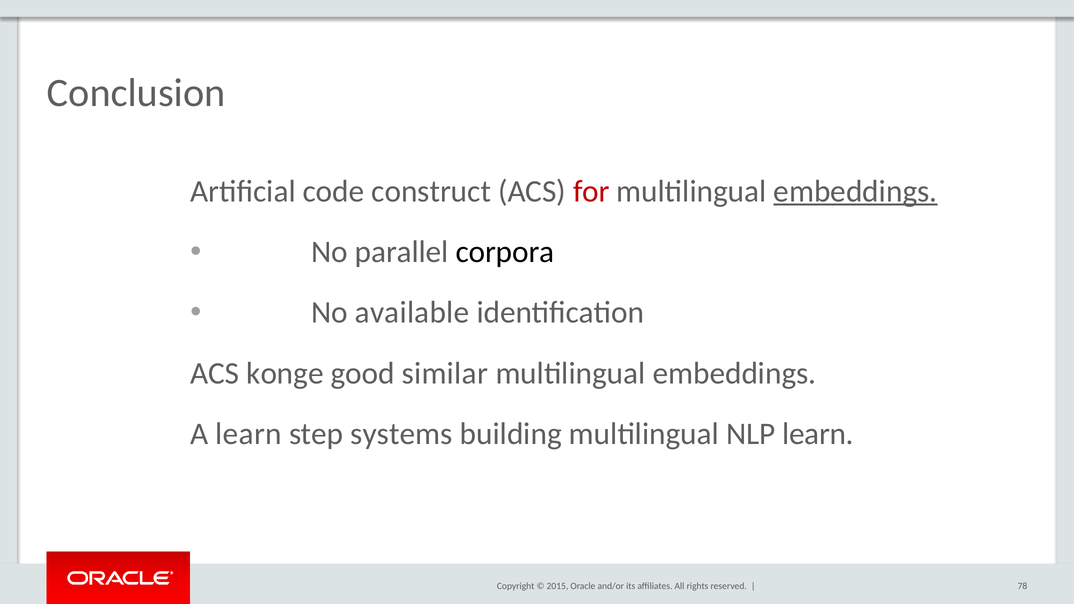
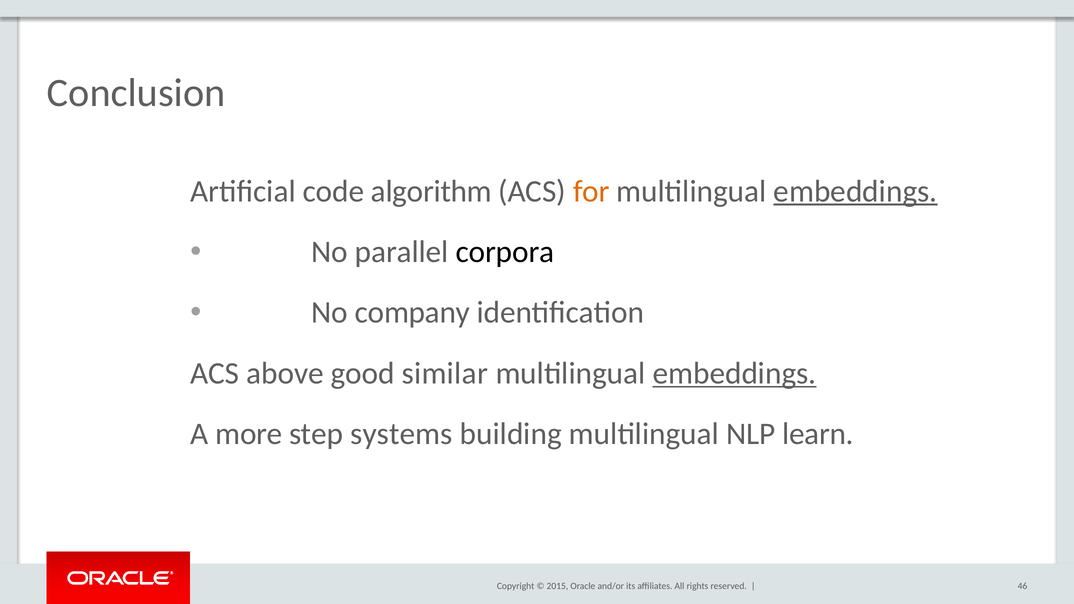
construct: construct -> algorithm
for colour: red -> orange
available: available -> company
konge: konge -> above
embeddings at (734, 373) underline: none -> present
A learn: learn -> more
78: 78 -> 46
